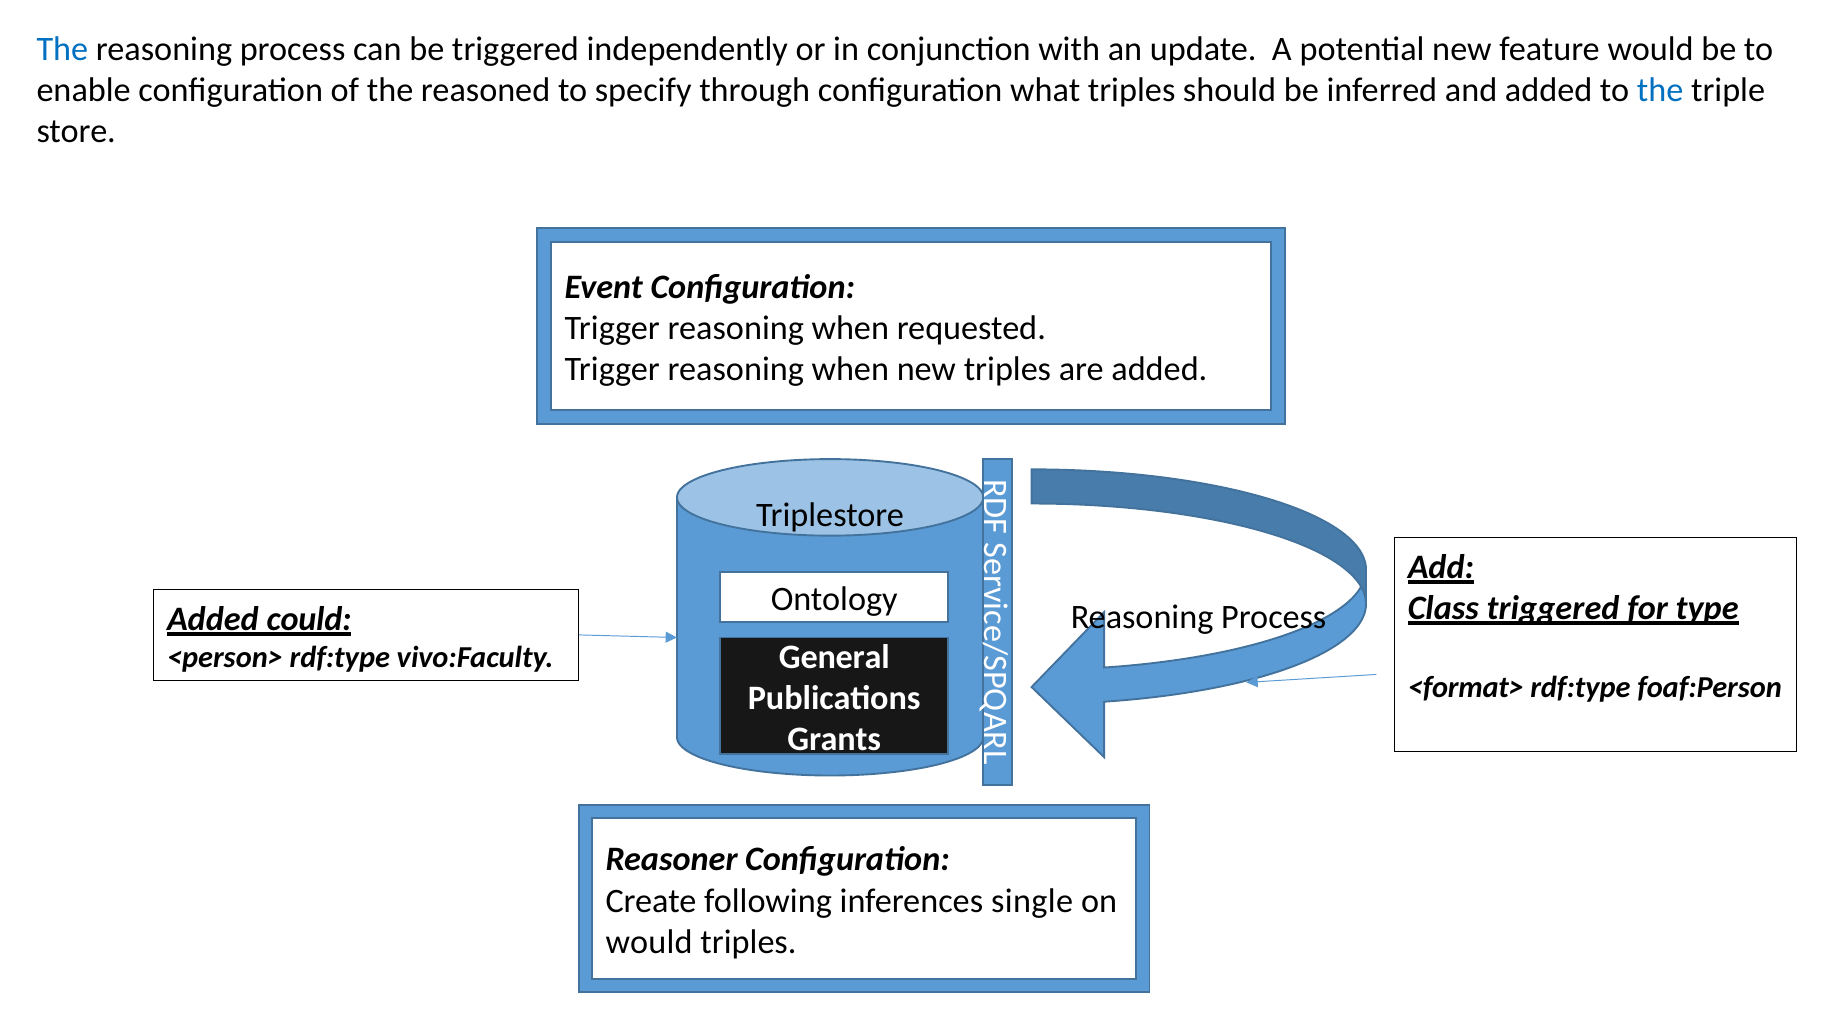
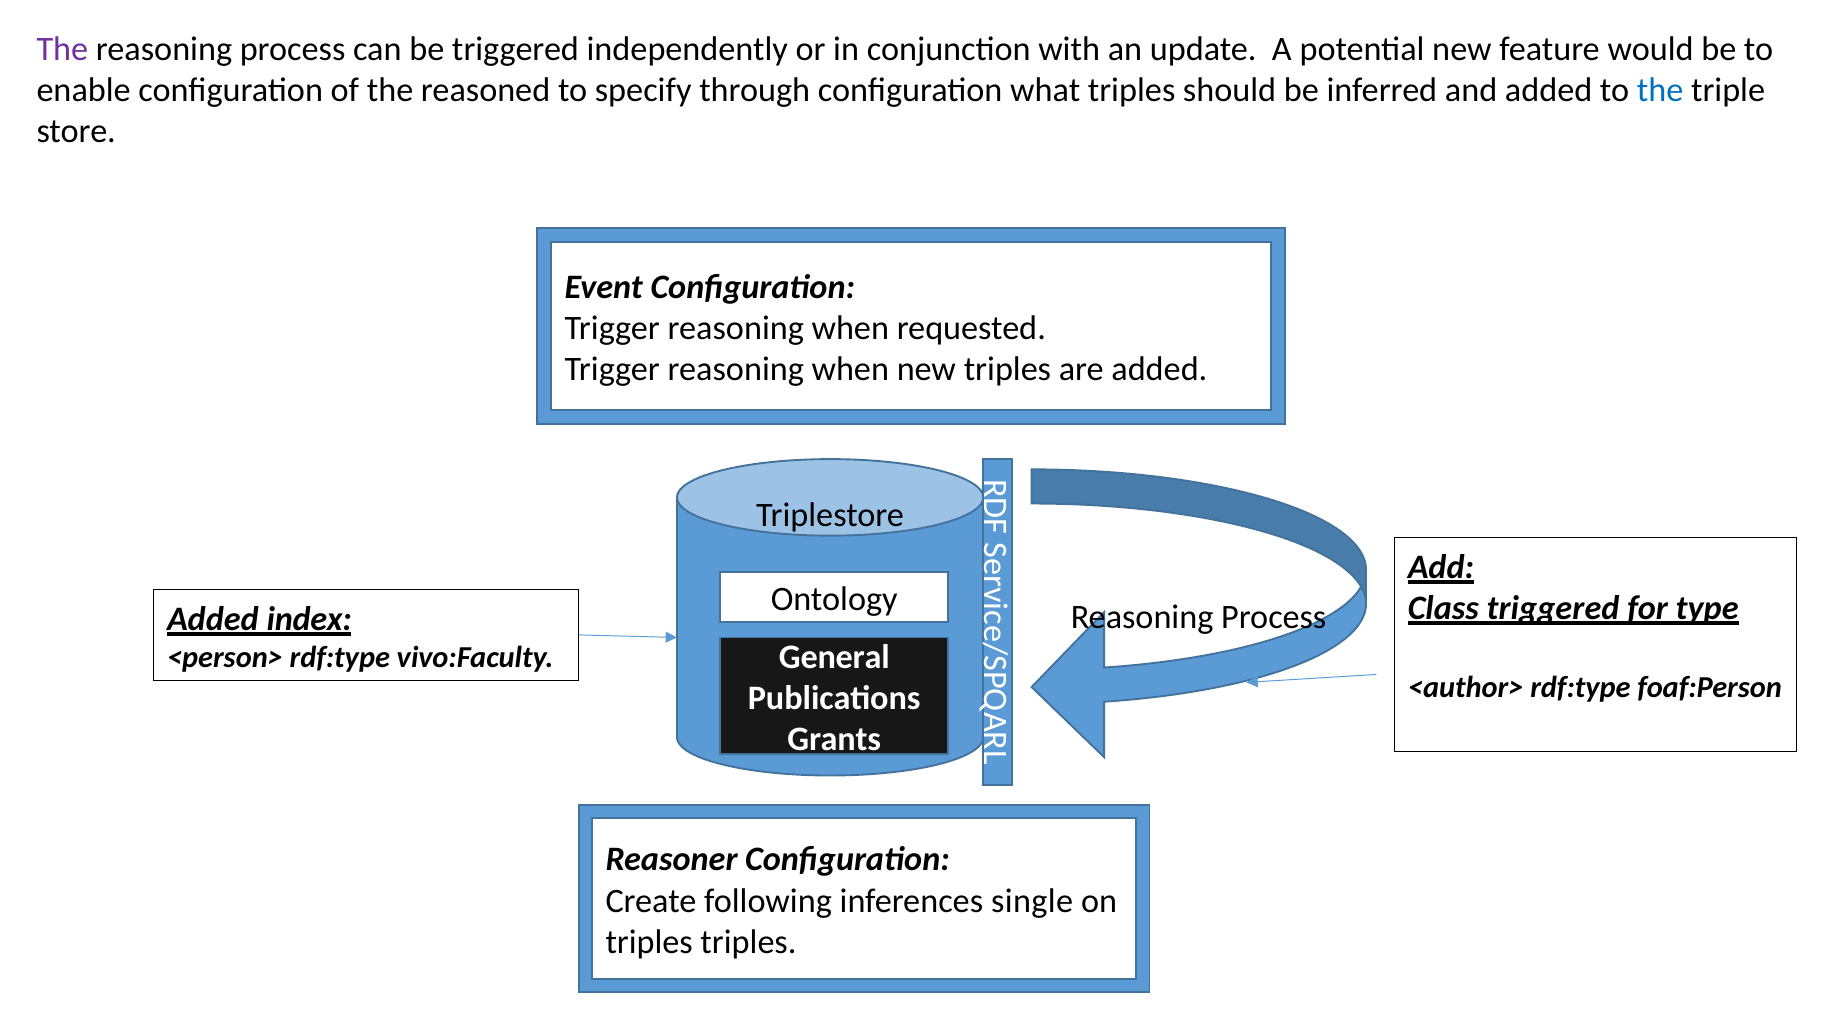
The at (62, 49) colour: blue -> purple
could: could -> index
<format>: <format> -> <author>
would at (649, 942): would -> triples
